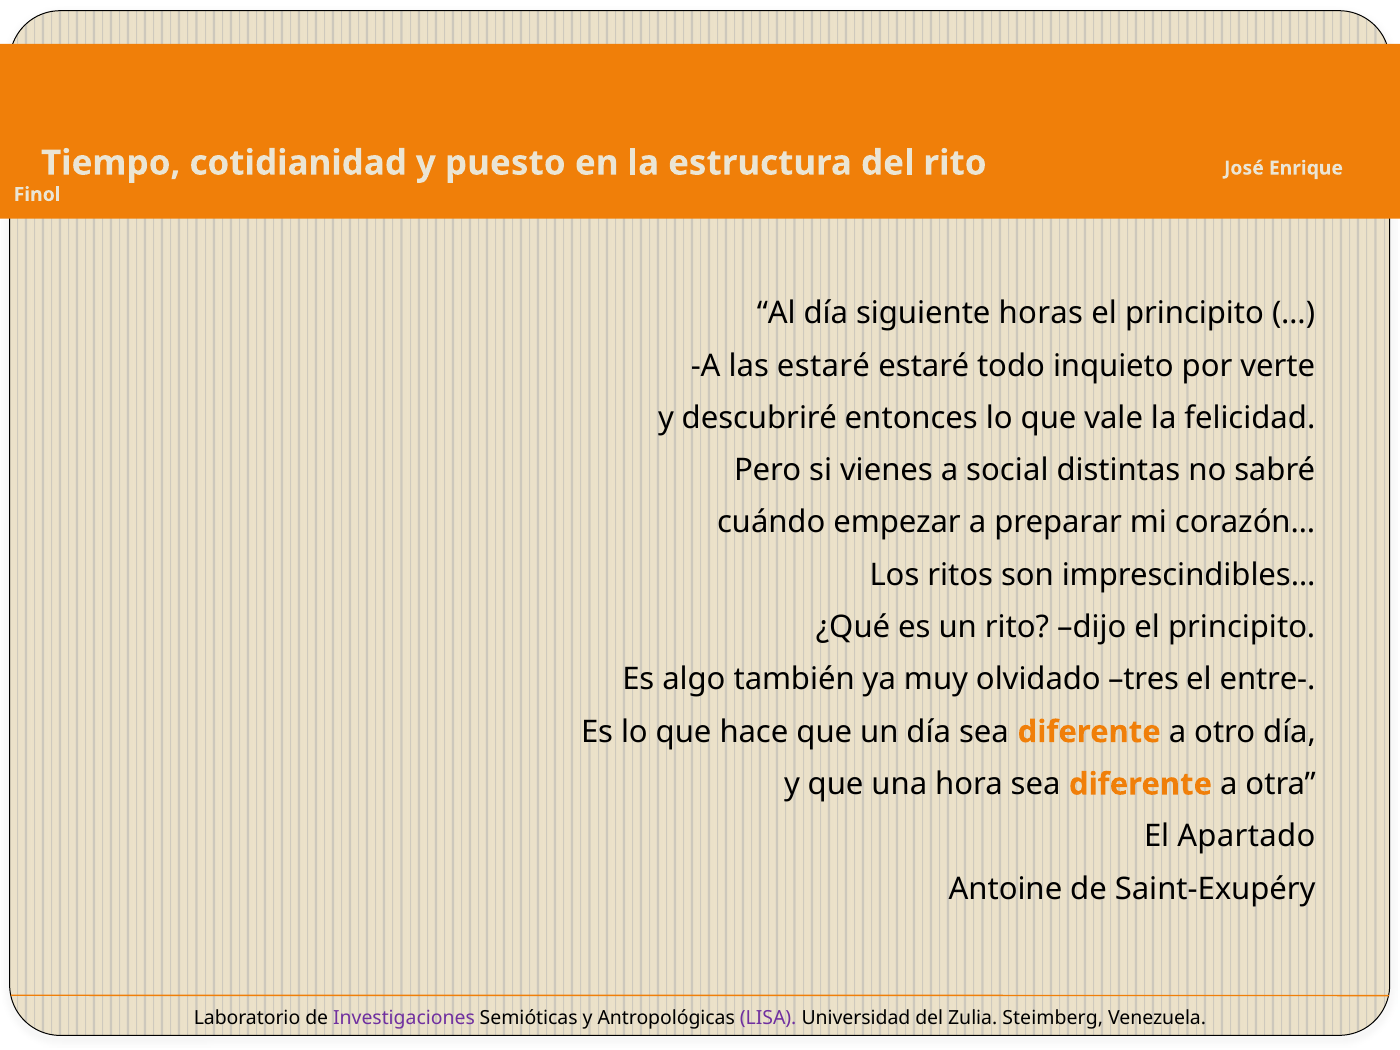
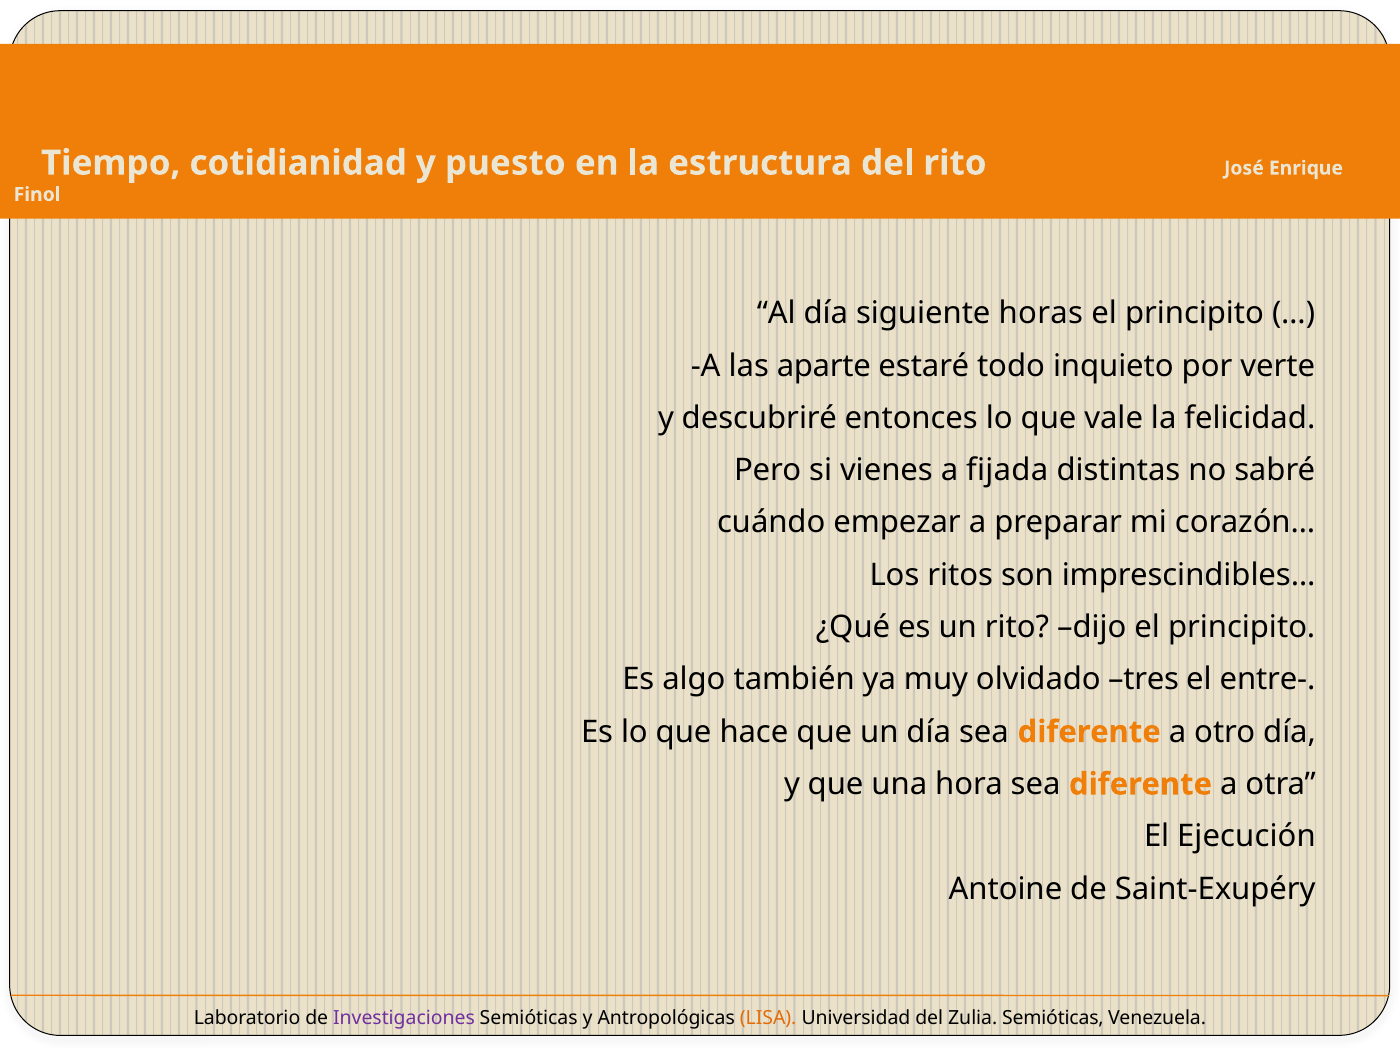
las estaré: estaré -> aparte
social: social -> fijada
Apartado: Apartado -> Ejecución
LISA colour: purple -> orange
Zulia Steimberg: Steimberg -> Semióticas
